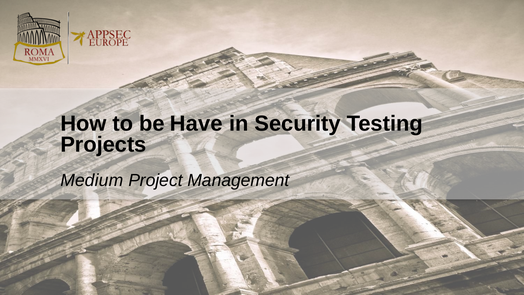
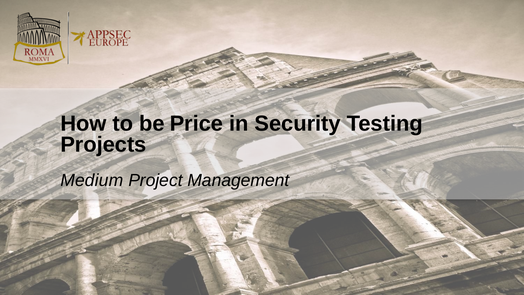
Have: Have -> Price
